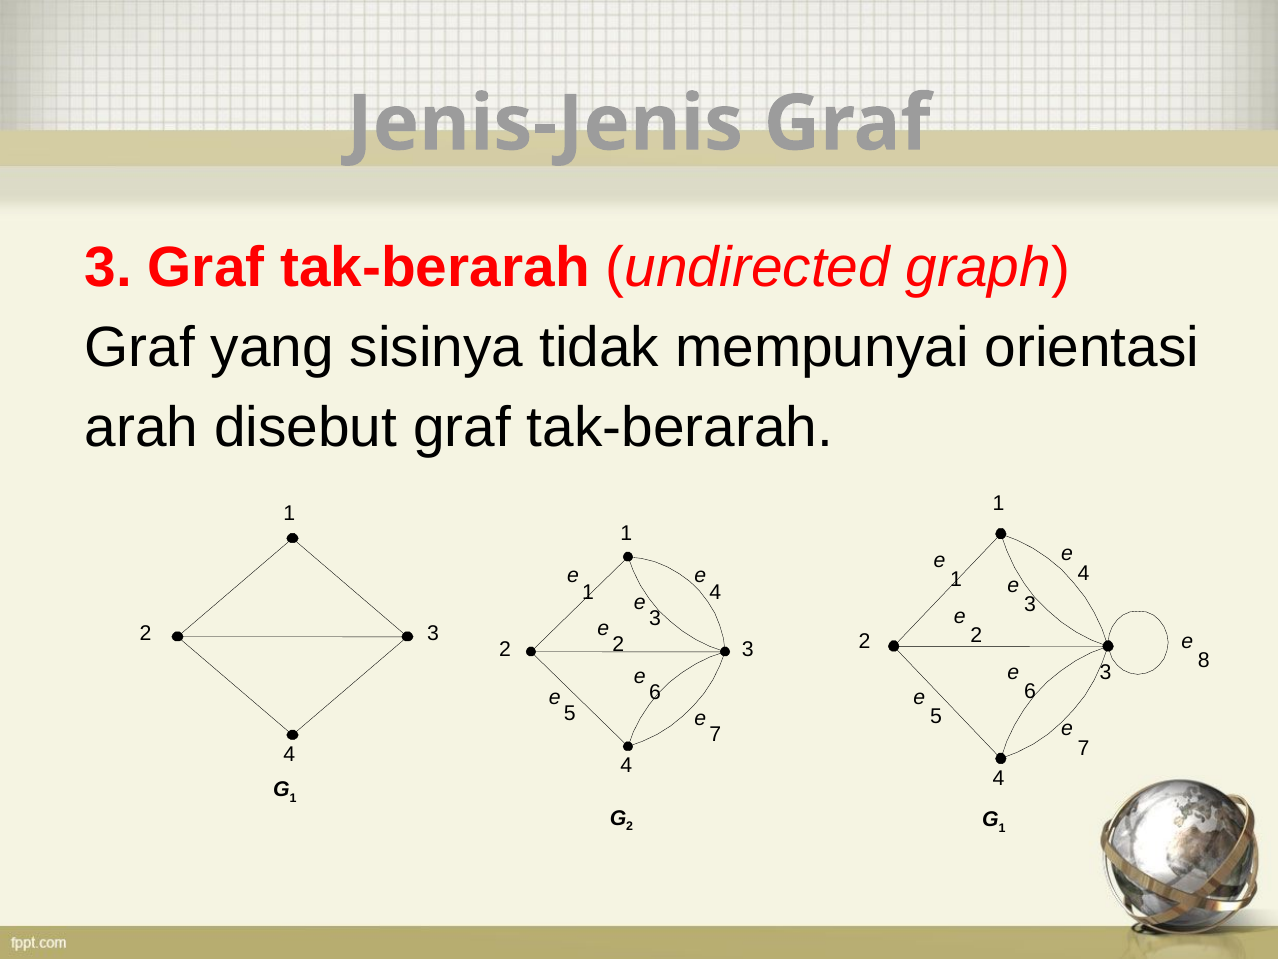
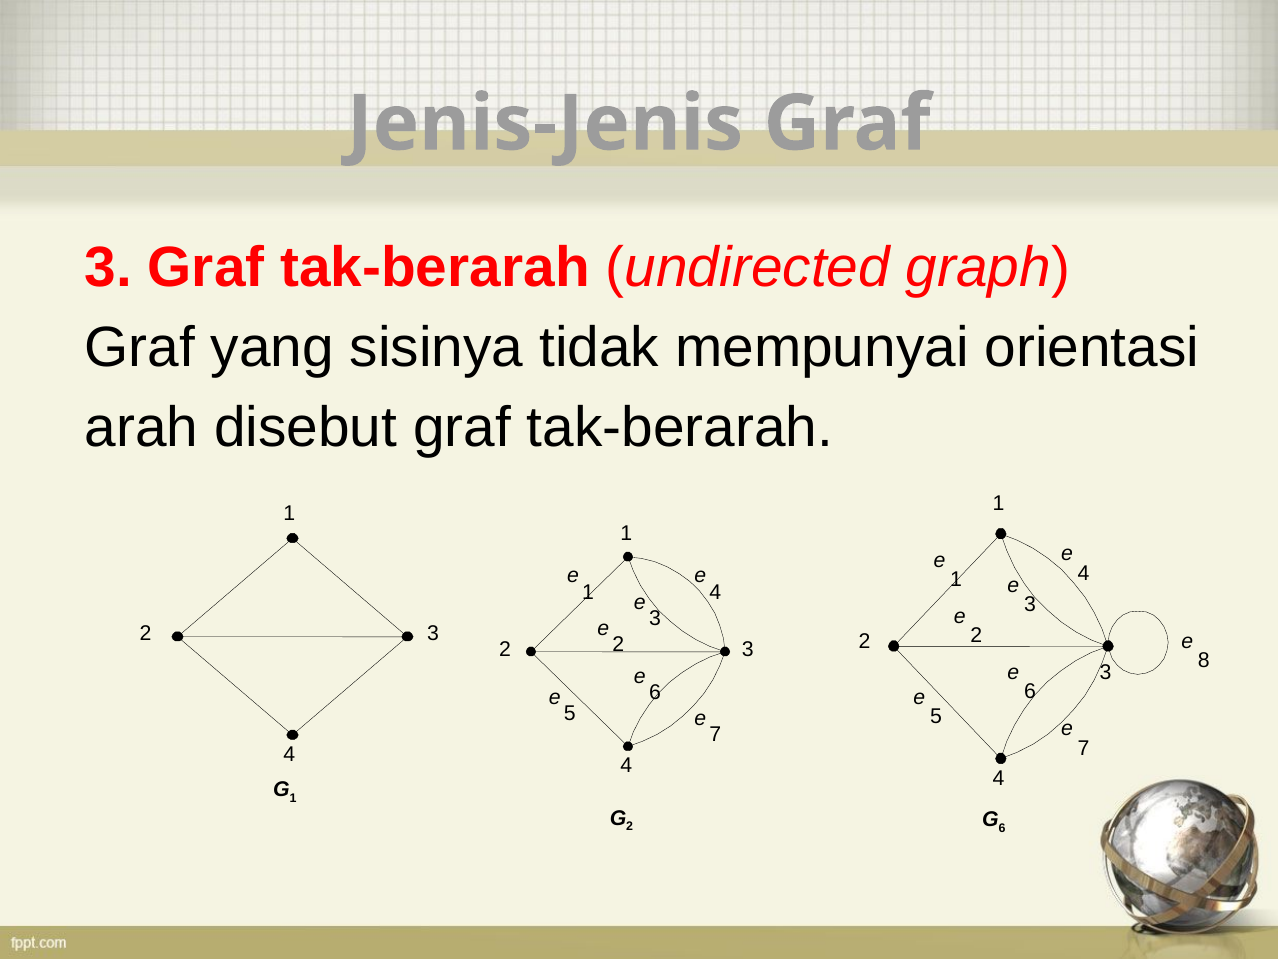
1 at (1002, 828): 1 -> 6
